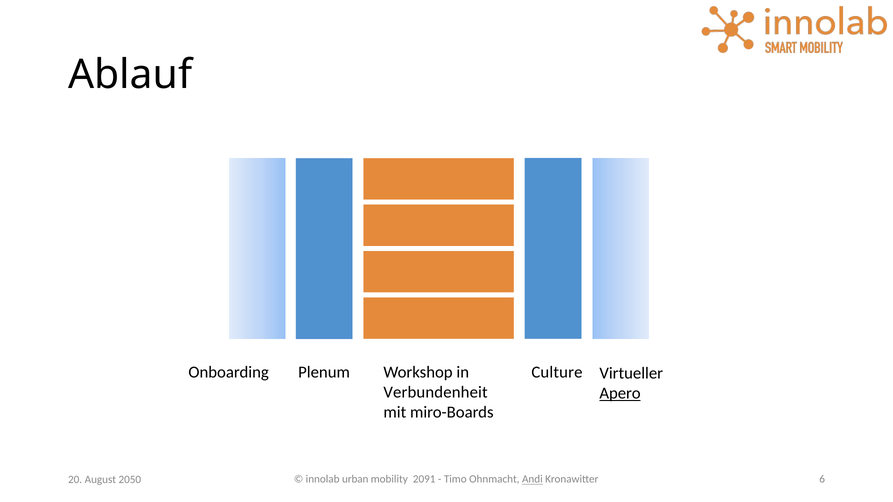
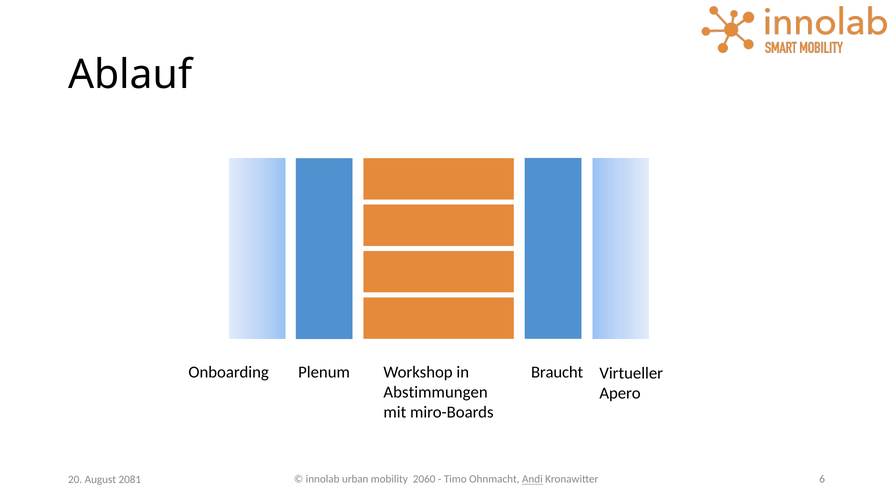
Culture: Culture -> Braucht
Verbundenheit: Verbundenheit -> Abstimmungen
Apero underline: present -> none
2091: 2091 -> 2060
2050: 2050 -> 2081
